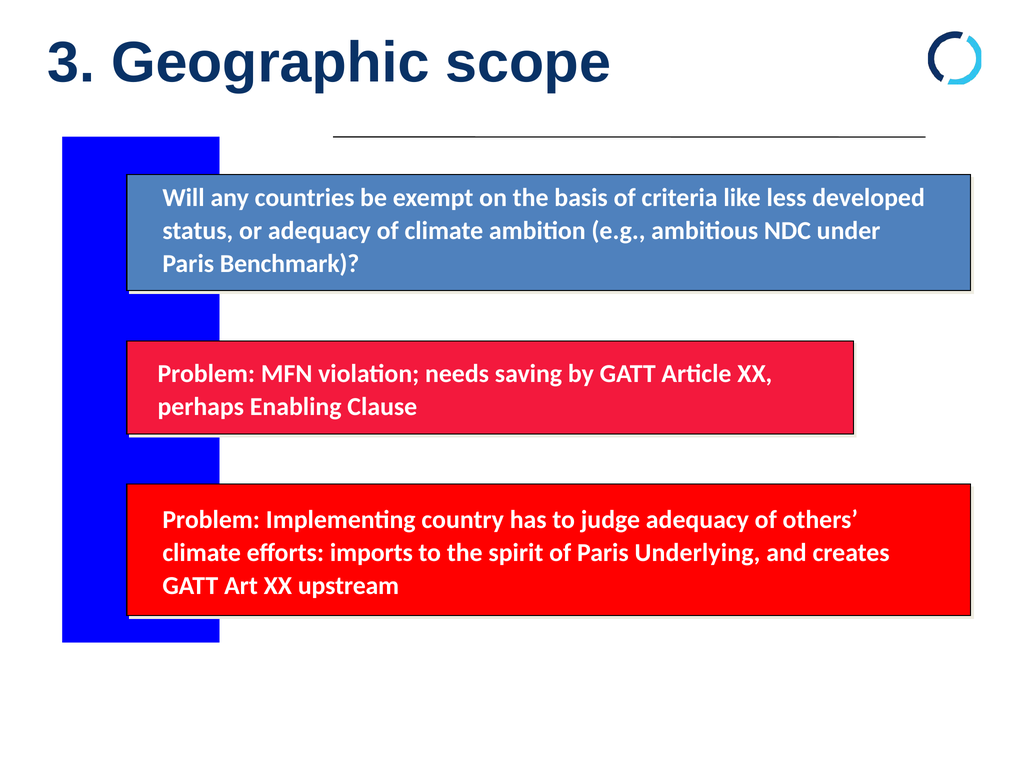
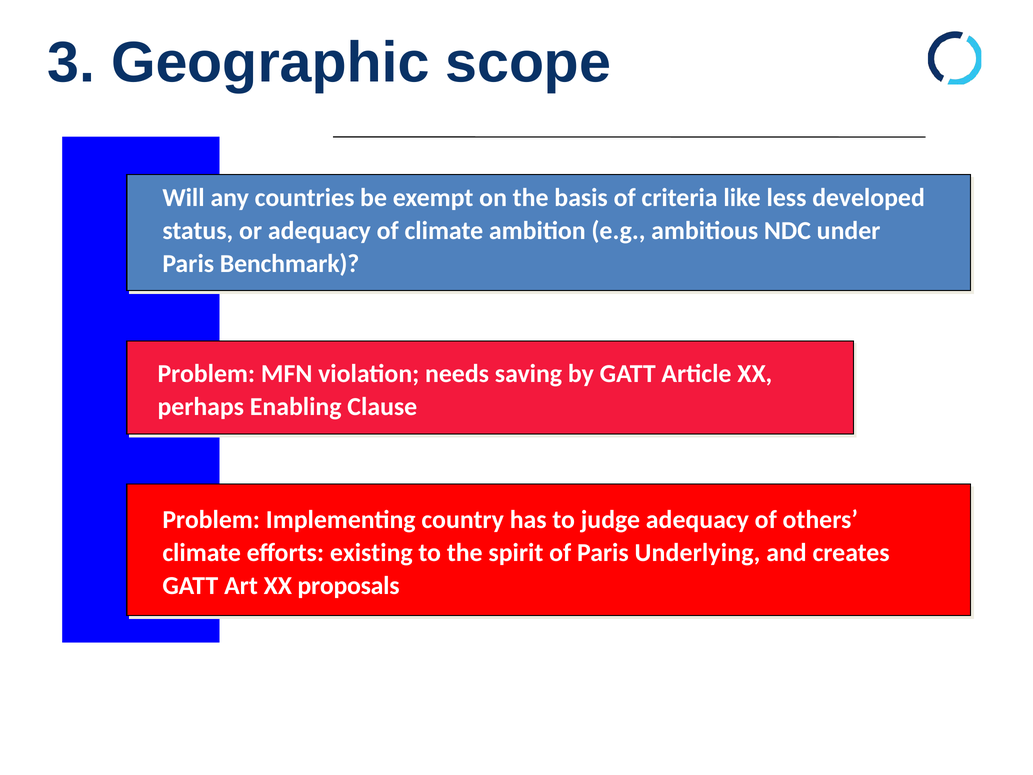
imports: imports -> existing
upstream: upstream -> proposals
